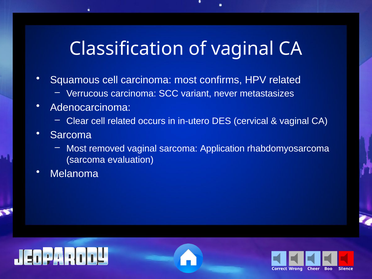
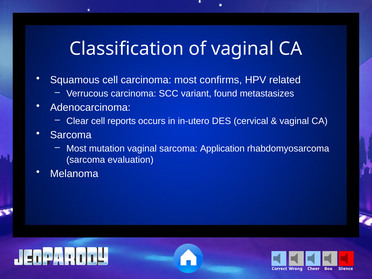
never: never -> found
cell related: related -> reports
removed: removed -> mutation
